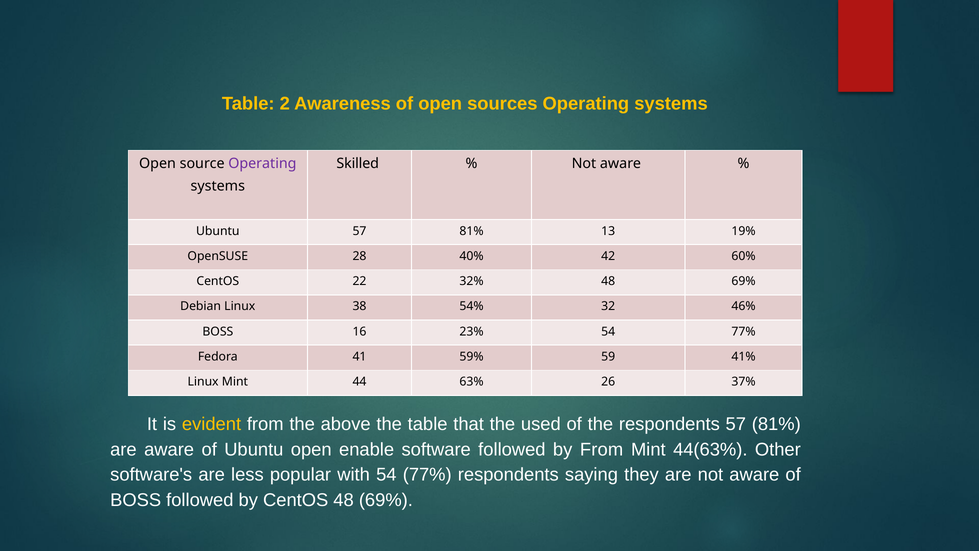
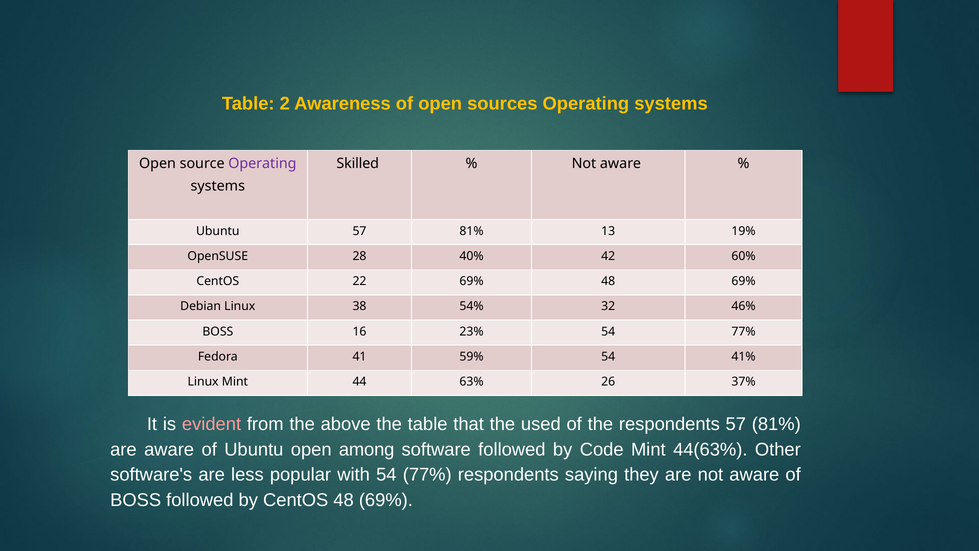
22 32%: 32% -> 69%
59% 59: 59 -> 54
evident colour: yellow -> pink
enable: enable -> among
by From: From -> Code
